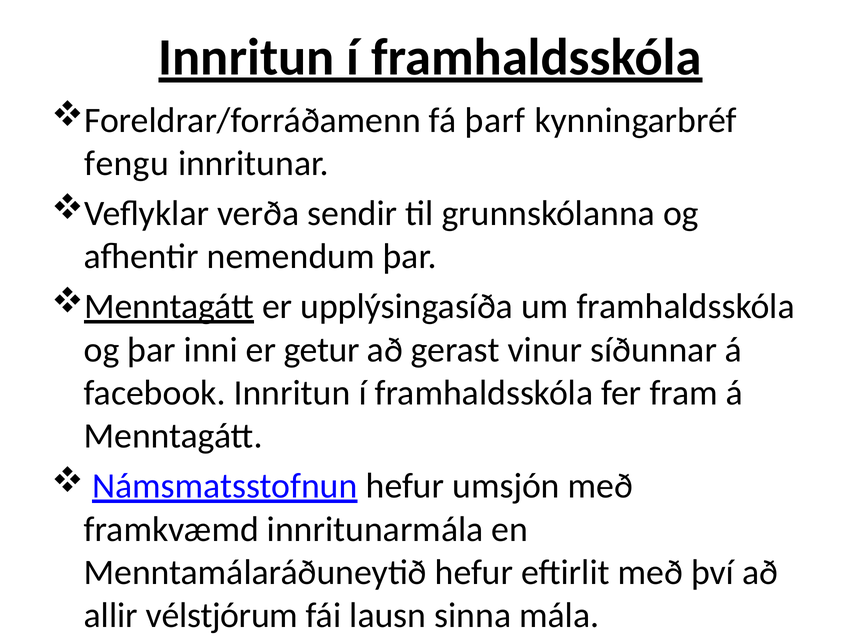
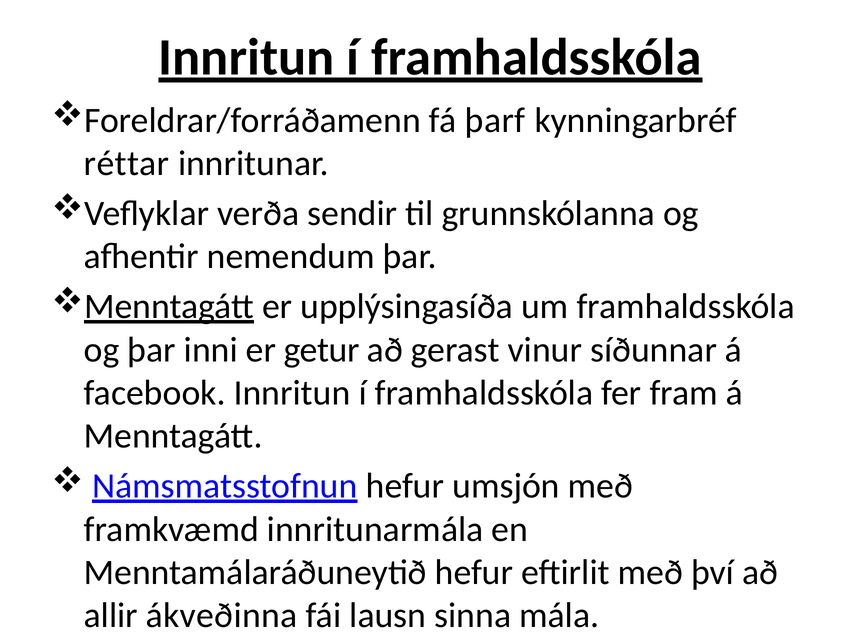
fengu: fengu -> réttar
vélstjórum: vélstjórum -> ákveðinna
